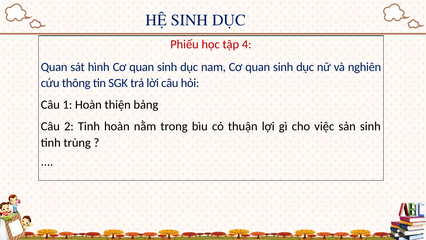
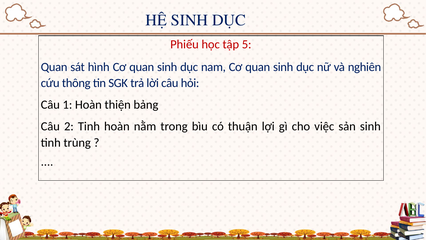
4: 4 -> 5
